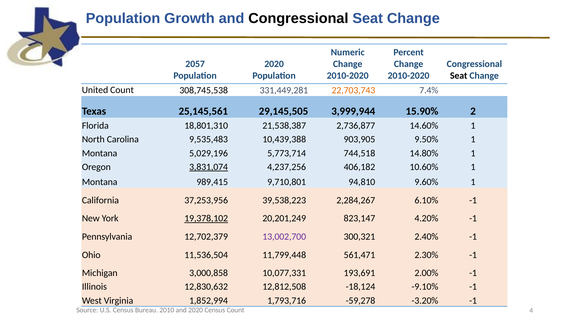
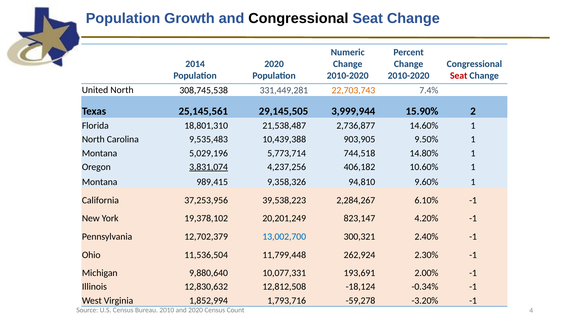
2057: 2057 -> 2014
Seat at (459, 76) colour: black -> red
United Count: Count -> North
21,538,387: 21,538,387 -> 21,538,487
9,710,801: 9,710,801 -> 9,358,326
19,378,102 underline: present -> none
13,002,700 colour: purple -> blue
561,471: 561,471 -> 262,924
3,000,858: 3,000,858 -> 9,880,640
-9.10%: -9.10% -> -0.34%
